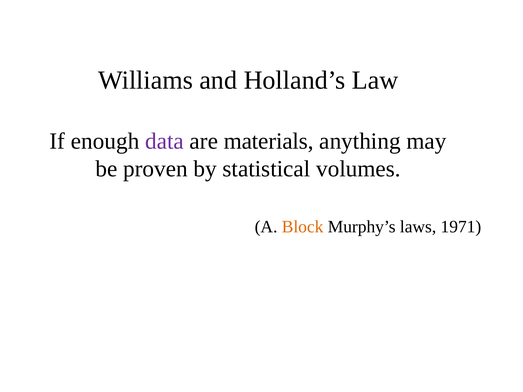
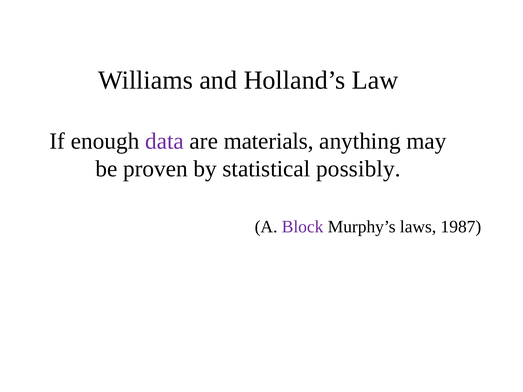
volumes: volumes -> possibly
Block colour: orange -> purple
1971: 1971 -> 1987
